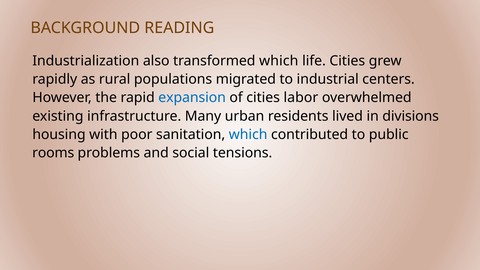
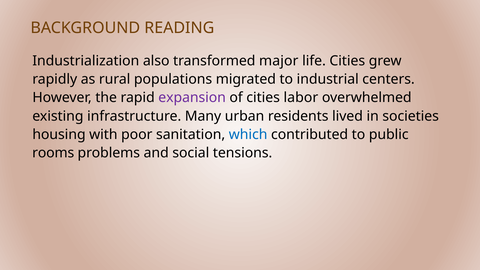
transformed which: which -> major
expansion colour: blue -> purple
divisions: divisions -> societies
